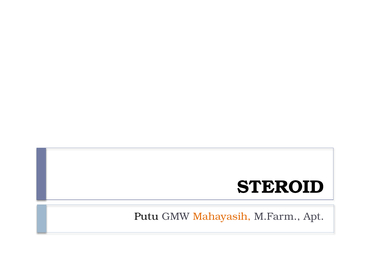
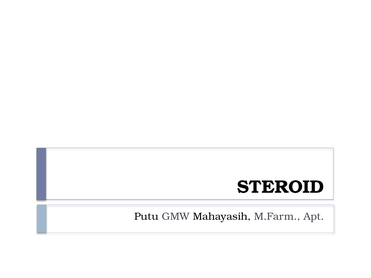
Mahayasih colour: orange -> black
